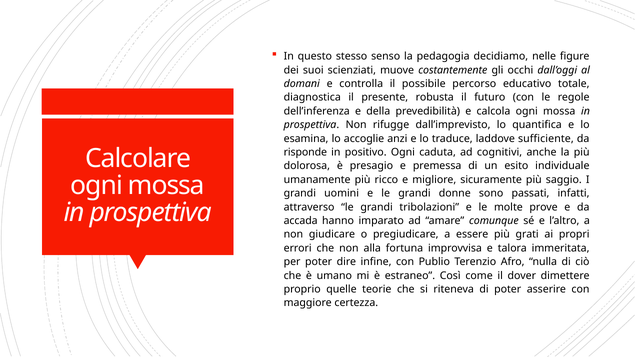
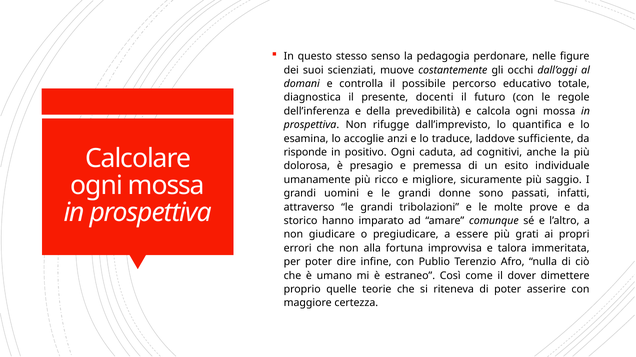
decidiamo: decidiamo -> perdonare
robusta: robusta -> docenti
accada: accada -> storico
